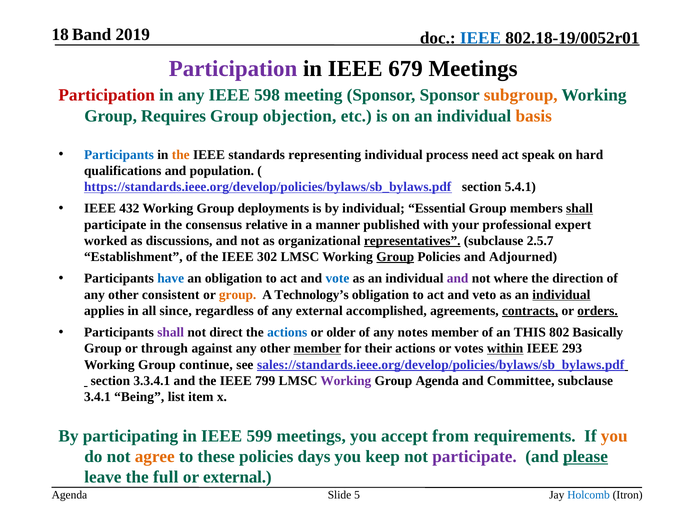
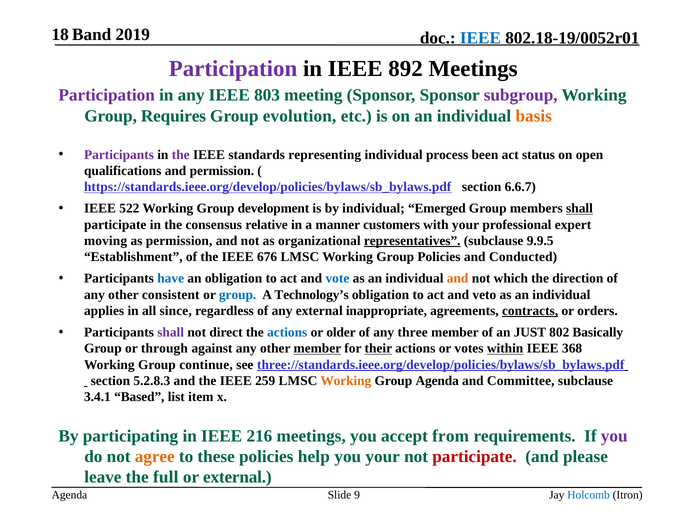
679: 679 -> 892
Participation at (107, 95) colour: red -> purple
598: 598 -> 803
subgroup colour: orange -> purple
objection: objection -> evolution
Participants at (119, 155) colour: blue -> purple
the at (181, 155) colour: orange -> purple
need: need -> been
speak: speak -> status
hard: hard -> open
and population: population -> permission
5.4.1: 5.4.1 -> 6.6.7
432: 432 -> 522
deployments: deployments -> development
Essential: Essential -> Emerged
published: published -> customers
worked: worked -> moving
as discussions: discussions -> permission
2.5.7: 2.5.7 -> 9.9.5
302: 302 -> 676
Group at (395, 257) underline: present -> none
Adjourned: Adjourned -> Conducted
and at (458, 279) colour: purple -> orange
where: where -> which
group at (238, 295) colour: orange -> blue
individual at (561, 295) underline: present -> none
accomplished: accomplished -> inappropriate
orders underline: present -> none
notes: notes -> three
THIS: THIS -> JUST
their underline: none -> present
293: 293 -> 368
sales://standards.ieee.org/develop/policies/bylaws/sb_bylaws.pdf: sales://standards.ieee.org/develop/policies/bylaws/sb_bylaws.pdf -> three://standards.ieee.org/develop/policies/bylaws/sb_bylaws.pdf
3.3.4.1: 3.3.4.1 -> 5.2.8.3
799: 799 -> 259
Working at (346, 381) colour: purple -> orange
Being: Being -> Based
599: 599 -> 216
you at (614, 436) colour: orange -> purple
days: days -> help
you keep: keep -> your
participate at (474, 457) colour: purple -> red
please underline: present -> none
5: 5 -> 9
